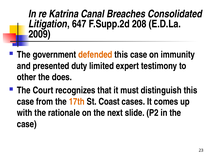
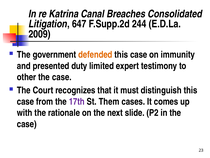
208: 208 -> 244
does at (62, 77): does -> case
17th colour: orange -> purple
Coast: Coast -> Them
